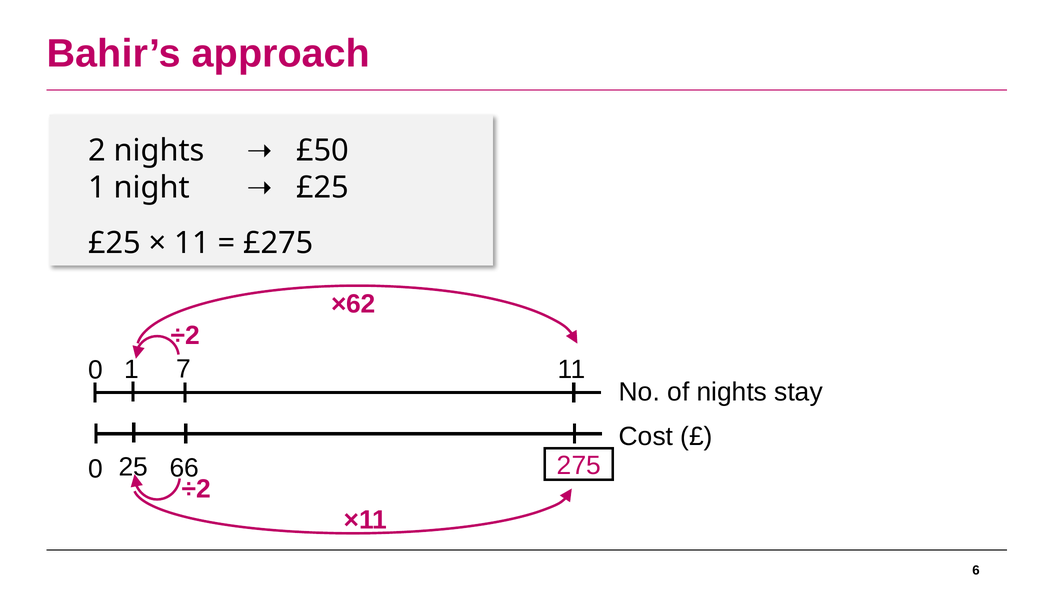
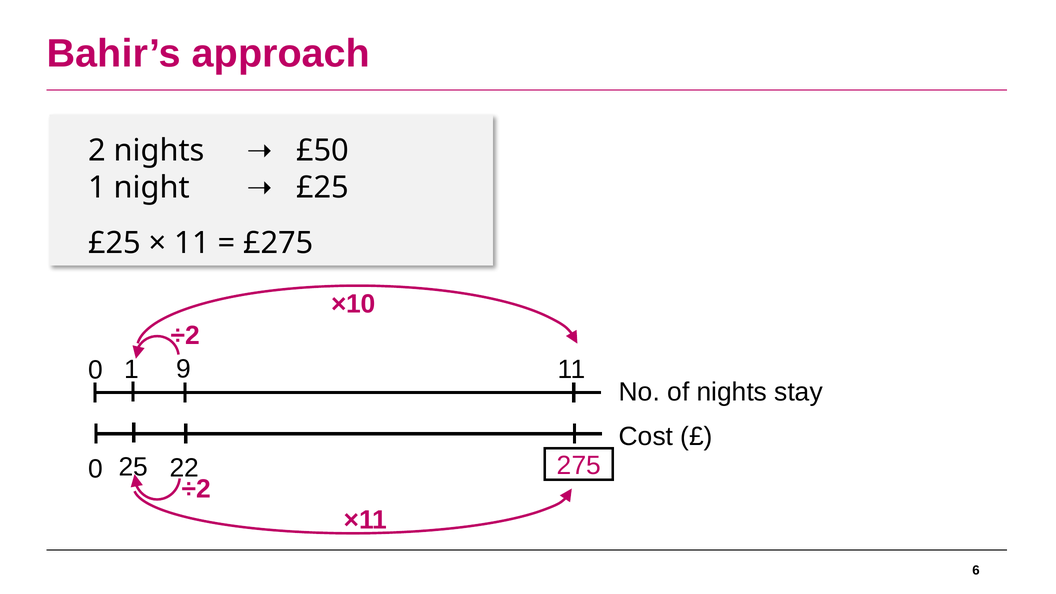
×62: ×62 -> ×10
7: 7 -> 9
66: 66 -> 22
